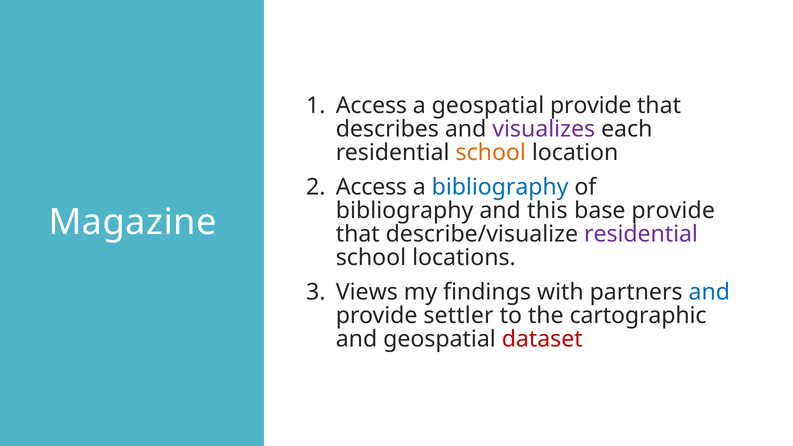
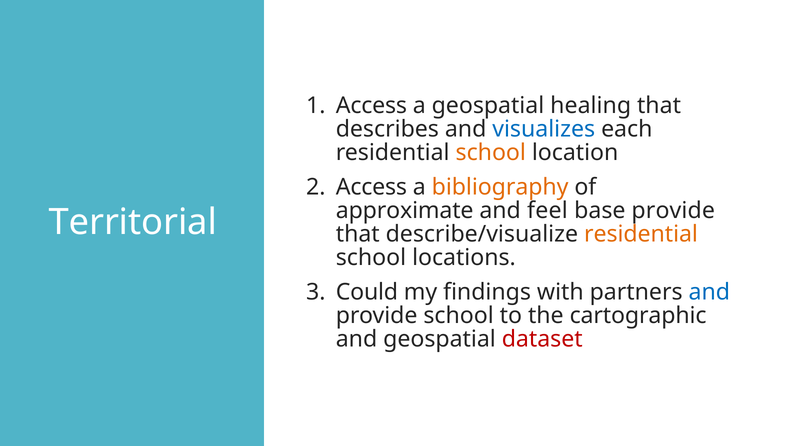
geospatial provide: provide -> healing
visualizes colour: purple -> blue
bibliography at (500, 187) colour: blue -> orange
bibliography at (405, 211): bibliography -> approximate
this: this -> feel
Magazine: Magazine -> Territorial
residential at (641, 234) colour: purple -> orange
Views: Views -> Could
provide settler: settler -> school
